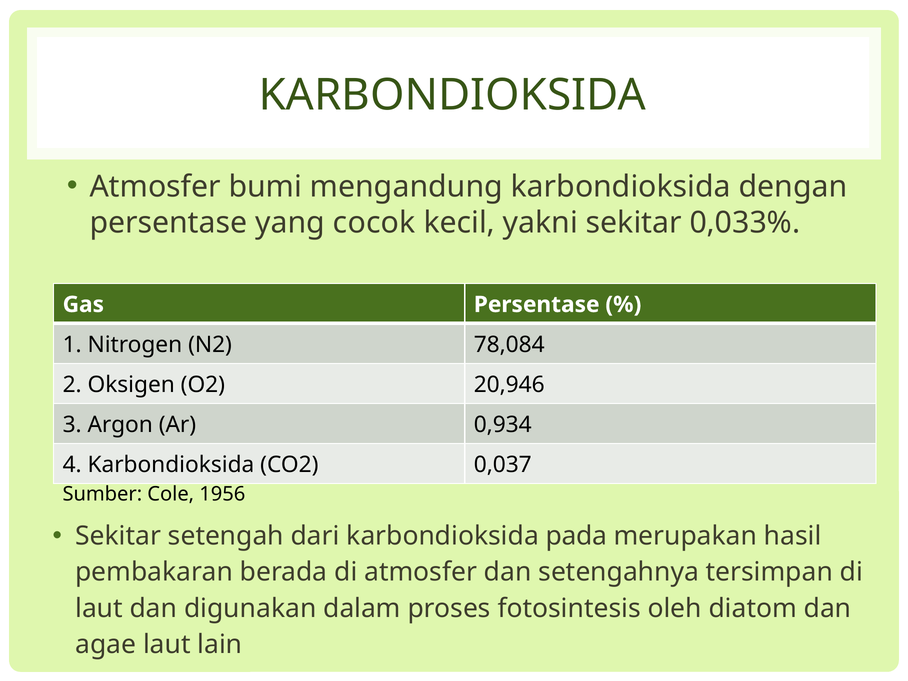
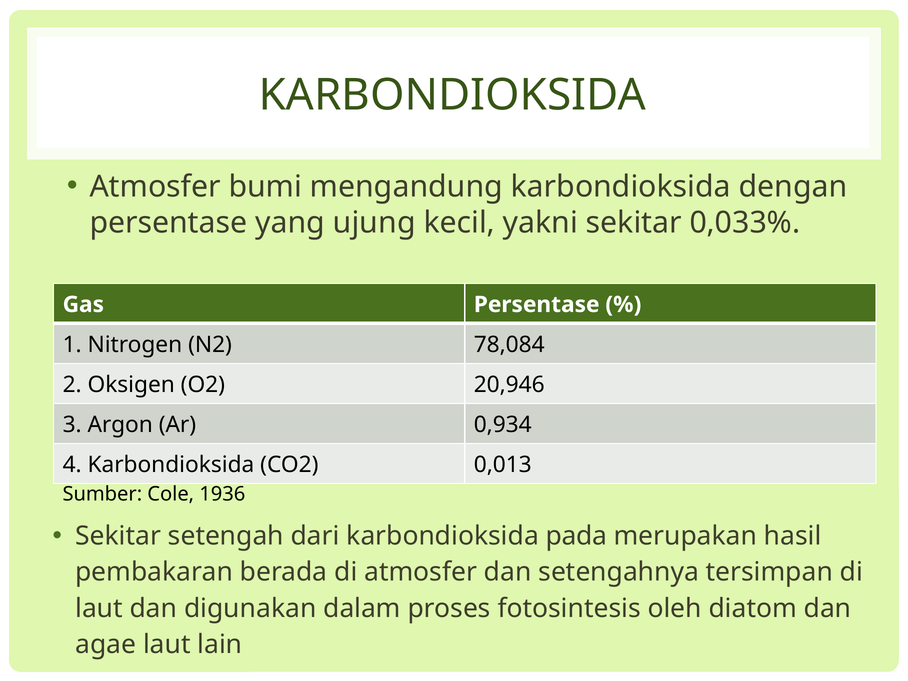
cocok: cocok -> ujung
0,037: 0,037 -> 0,013
1956: 1956 -> 1936
